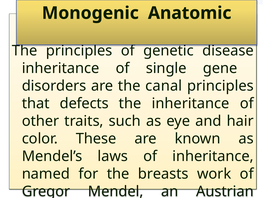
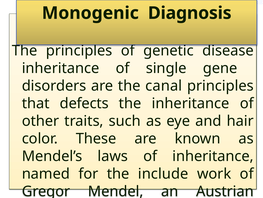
Anatomic: Anatomic -> Diagnosis
breasts: breasts -> include
